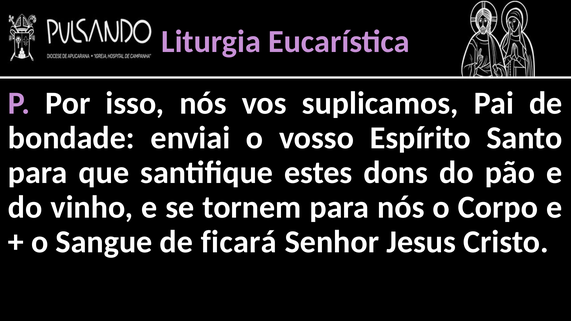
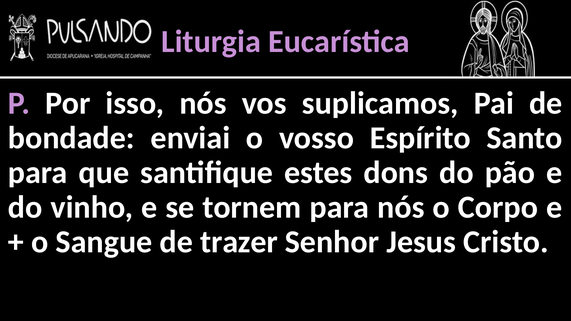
ficará: ficará -> trazer
